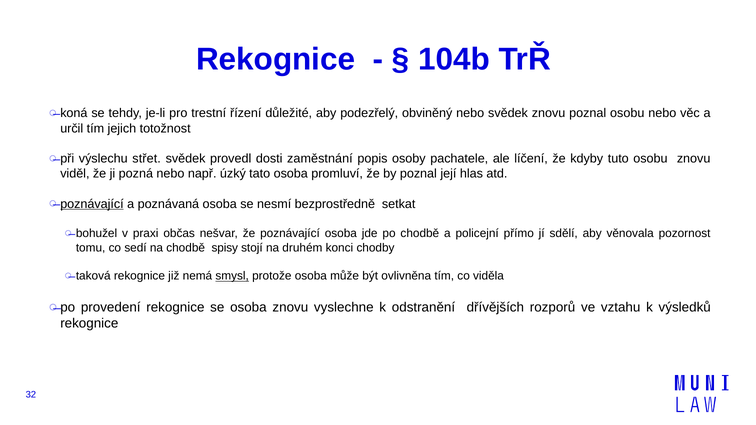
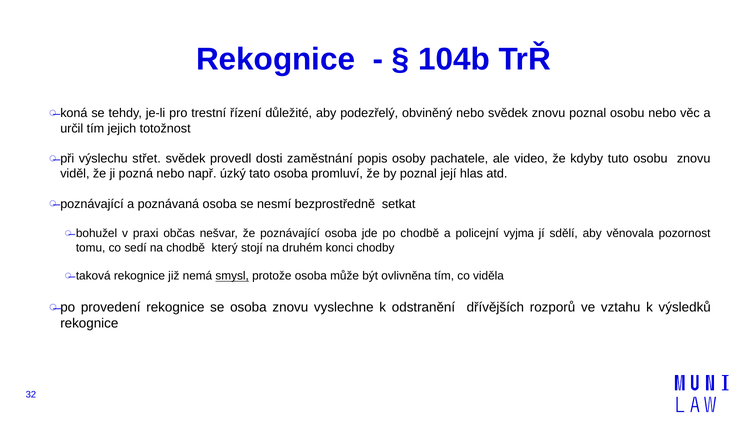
líčení: líčení -> video
poznávající at (92, 204) underline: present -> none
přímo: přímo -> vyjma
spisy: spisy -> který
